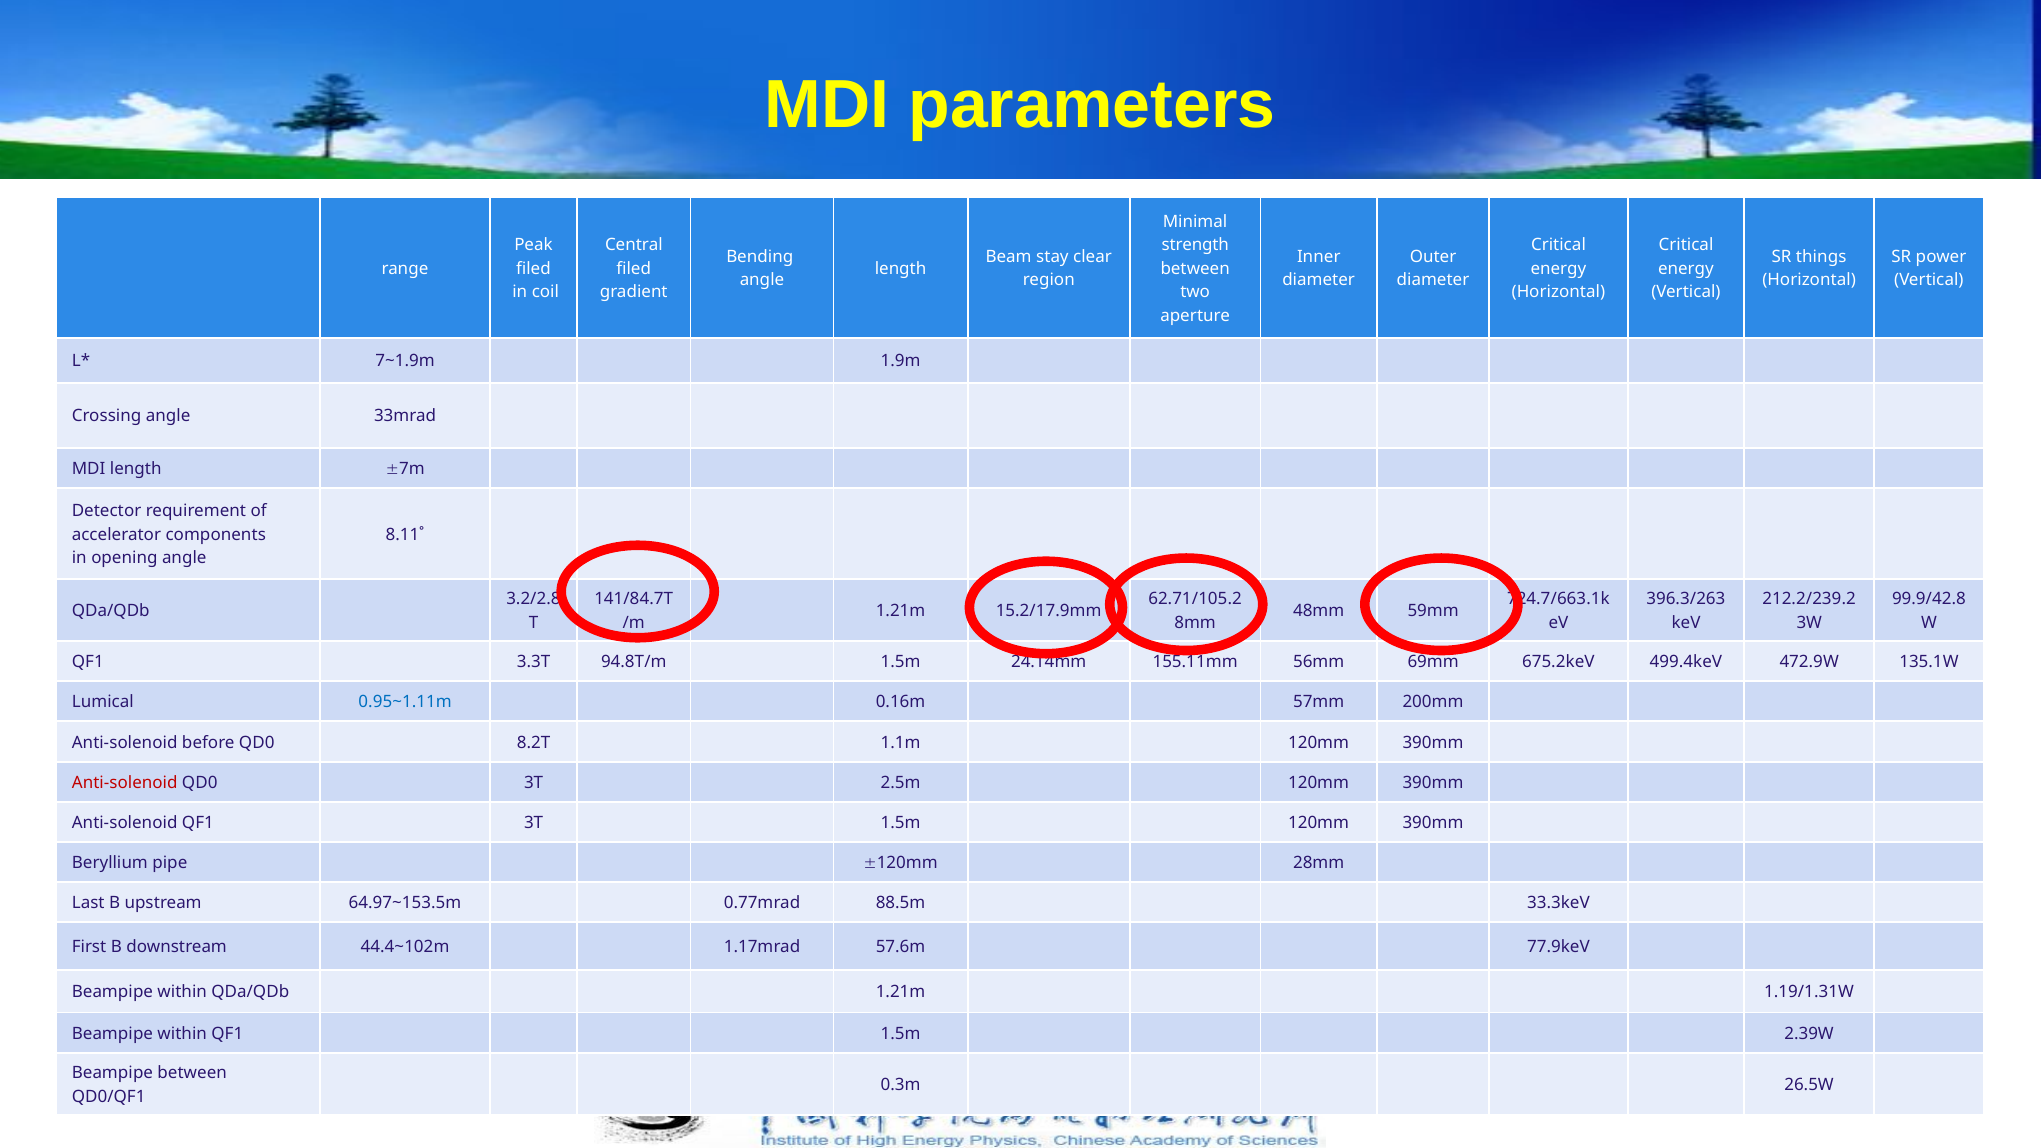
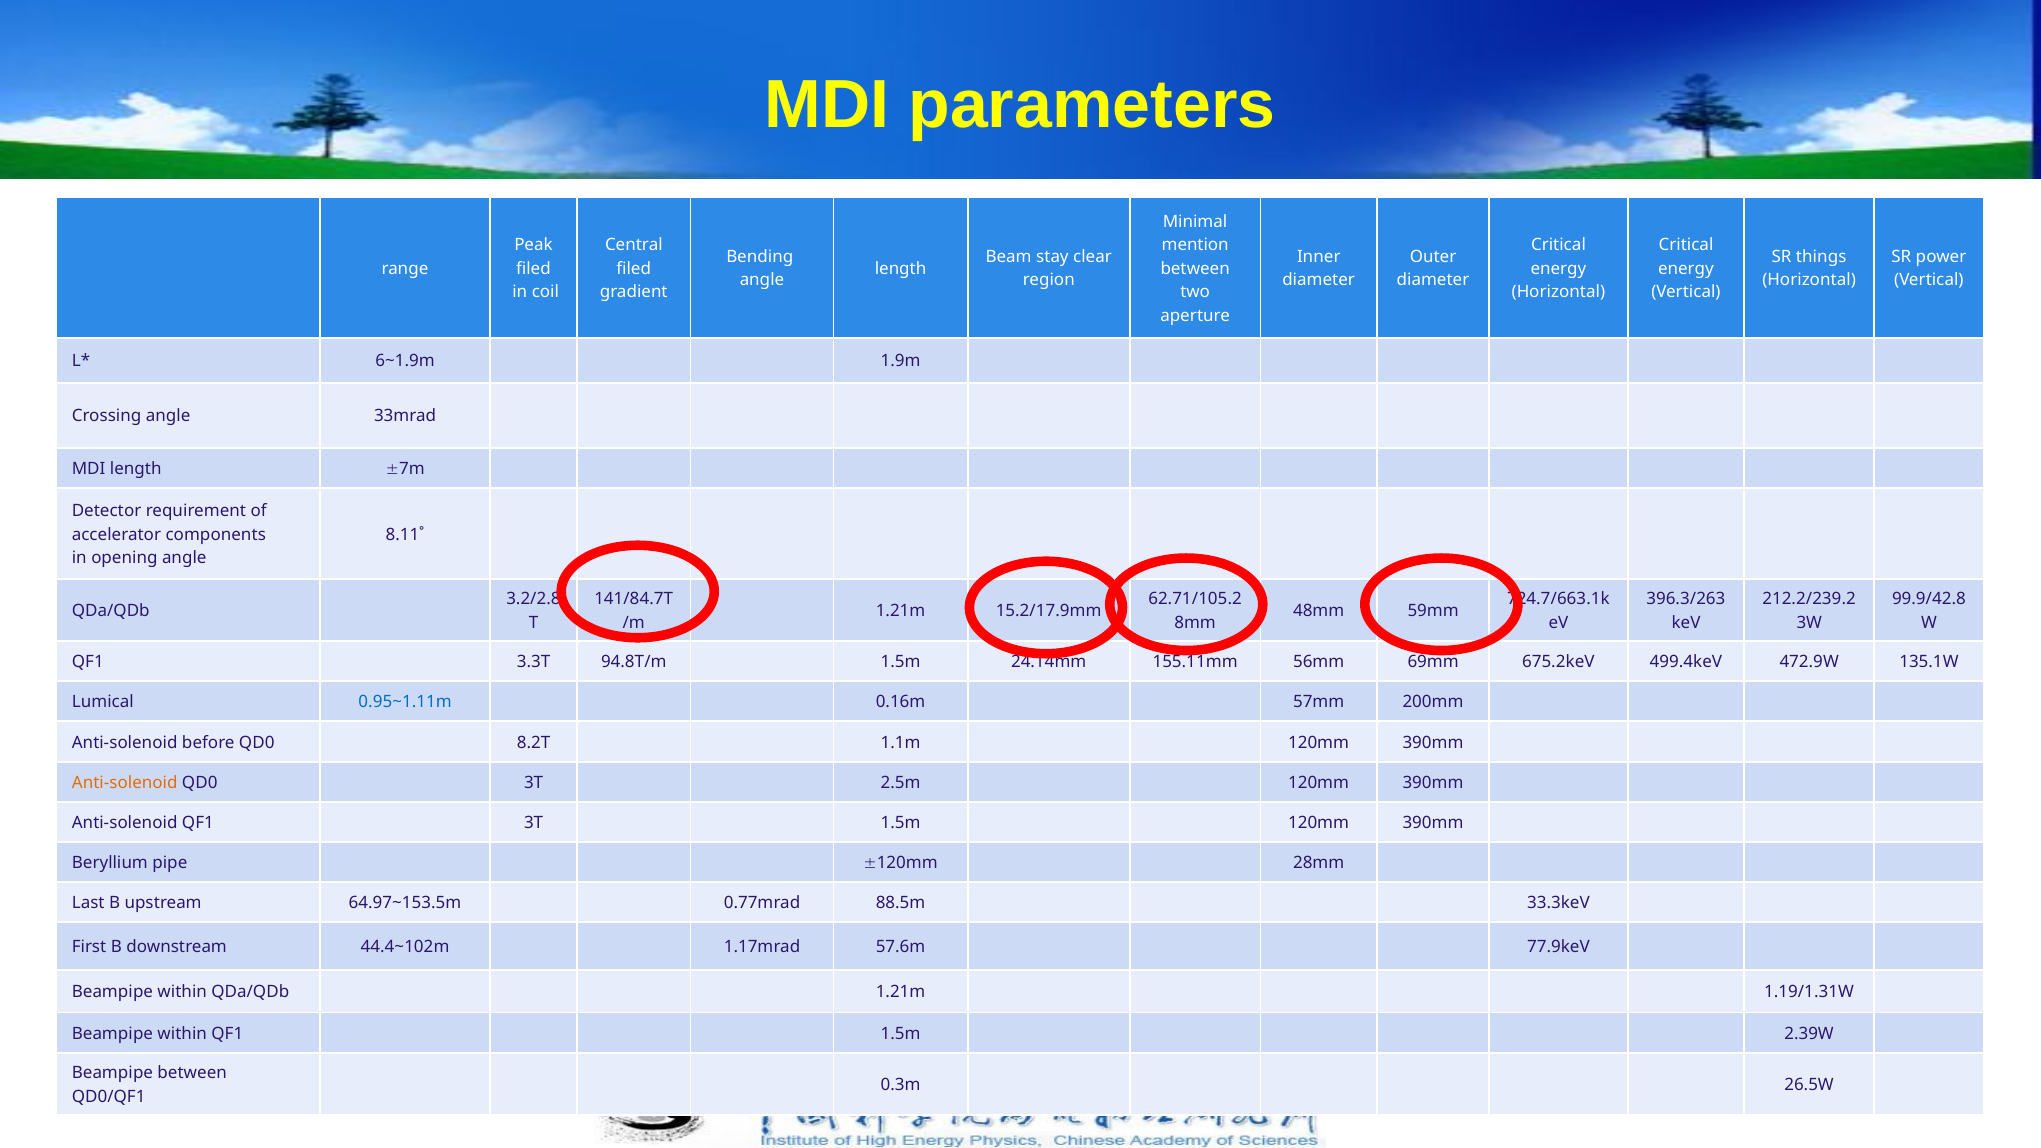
strength: strength -> mention
7~1.9m: 7~1.9m -> 6~1.9m
Anti-solenoid at (125, 783) colour: red -> orange
